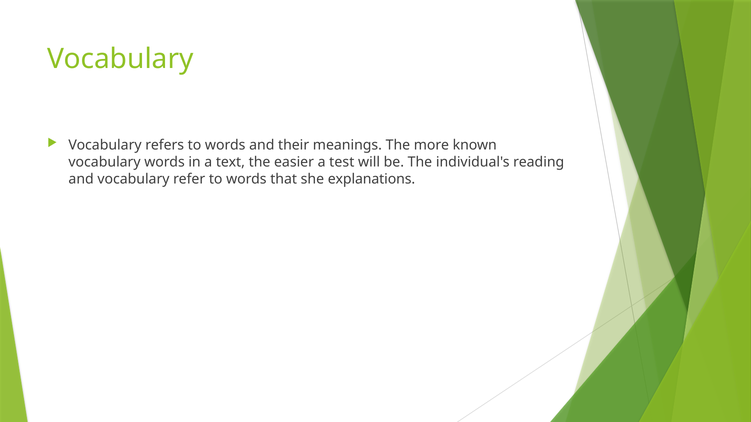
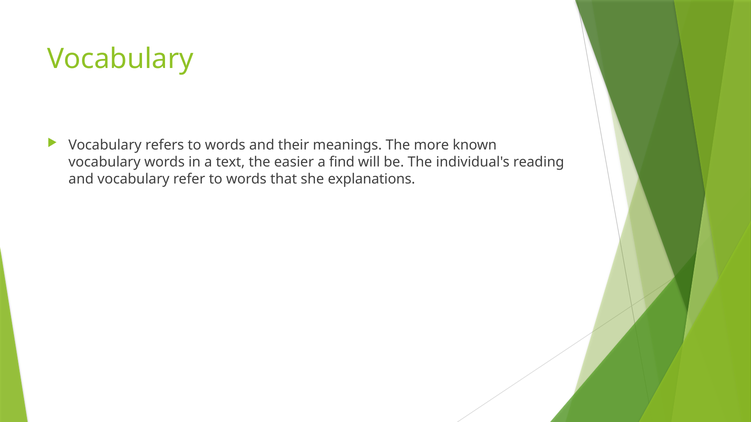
test: test -> find
